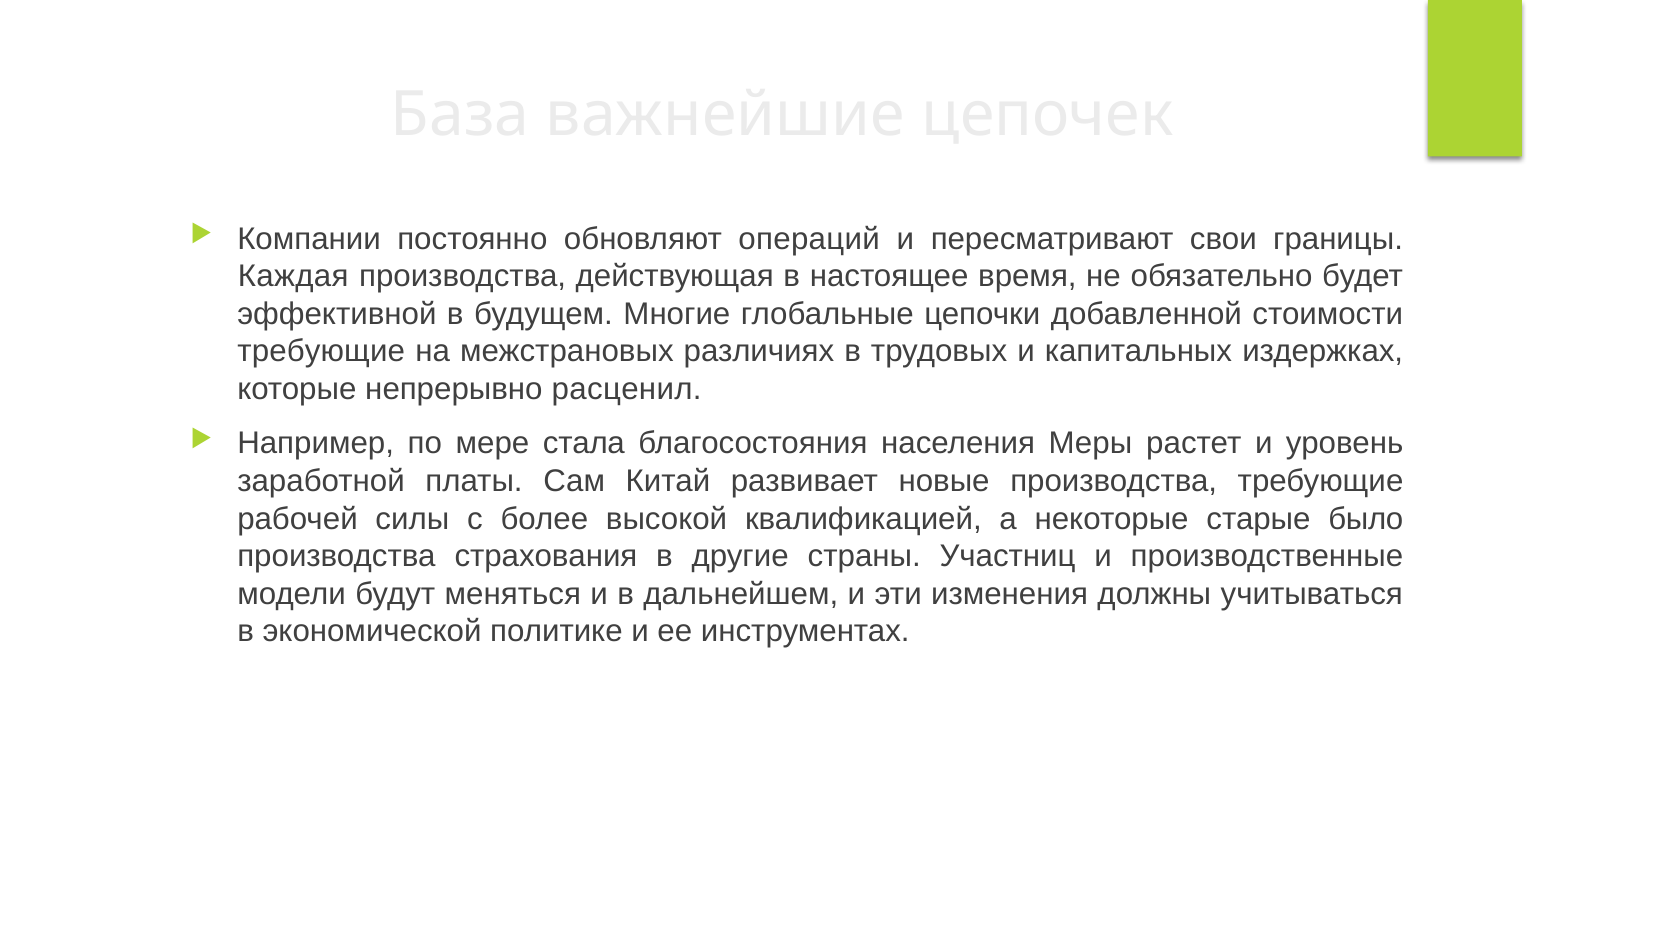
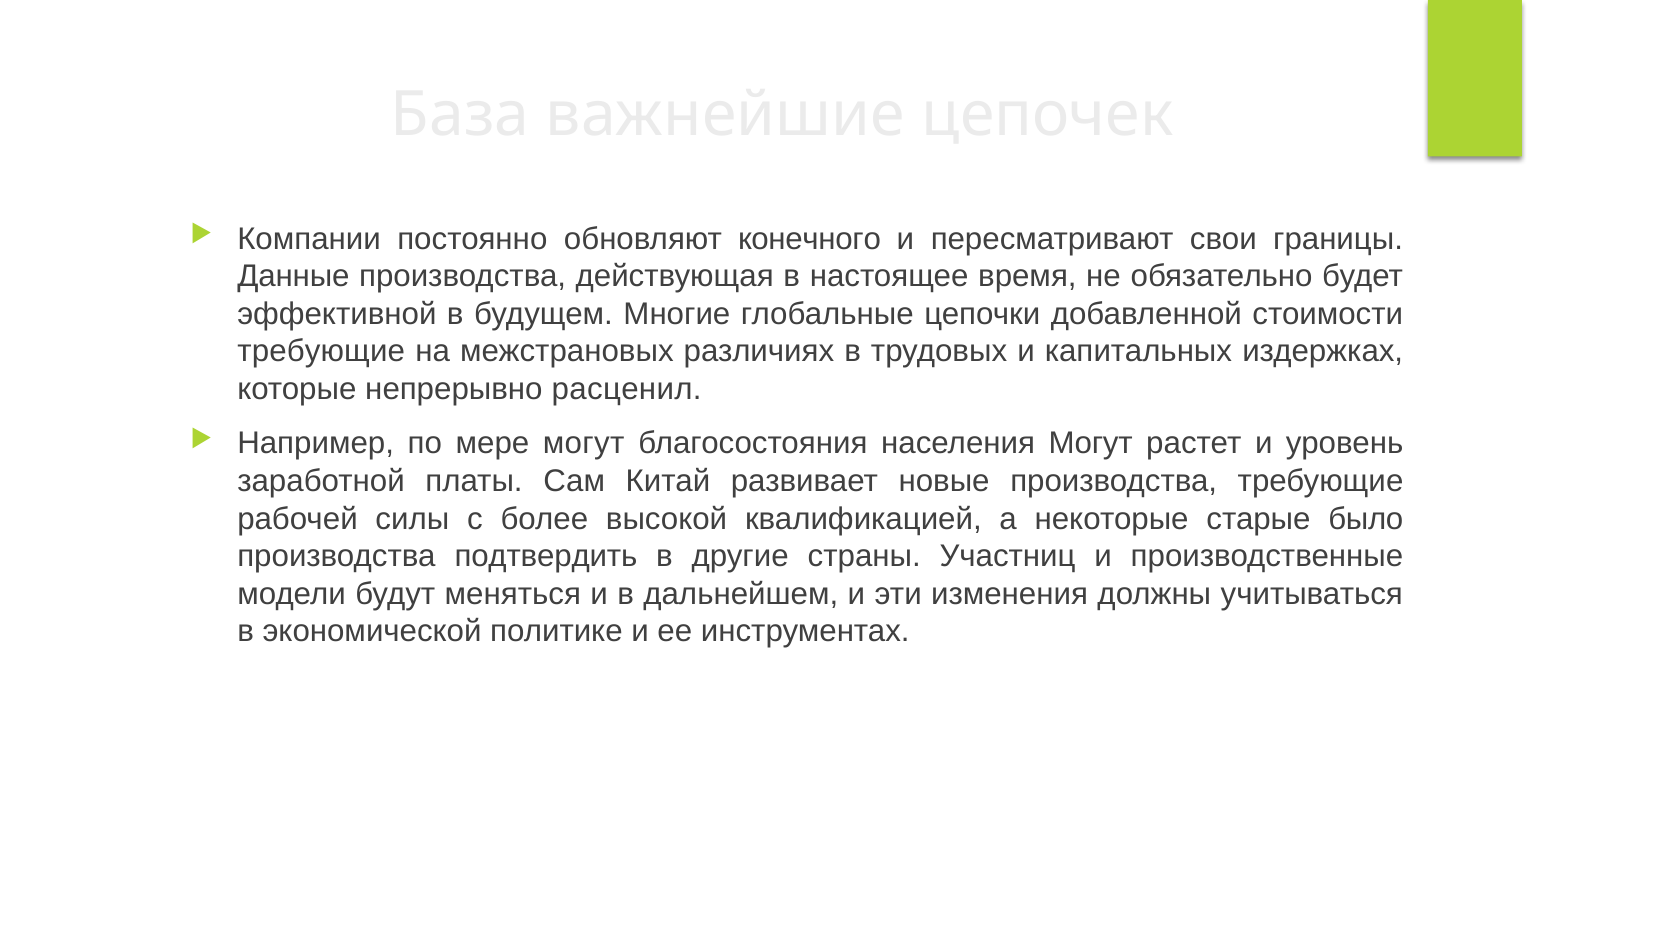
операций: операций -> конечного
Каждая: Каждая -> Данные
мере стала: стала -> могут
населения Меры: Меры -> Могут
страхования: страхования -> подтвердить
